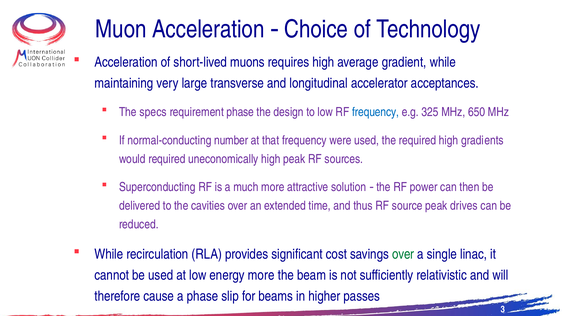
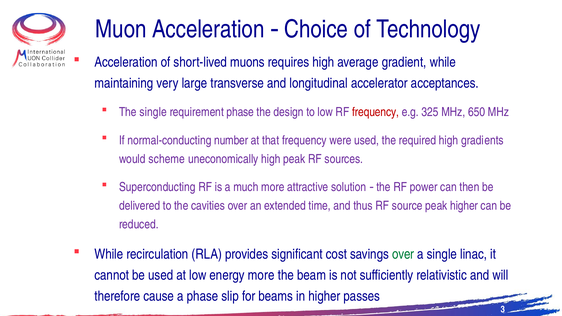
The specs: specs -> single
frequency at (376, 112) colour: blue -> red
would required: required -> scheme
peak drives: drives -> higher
